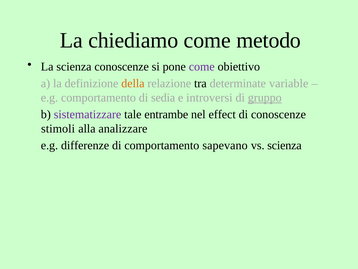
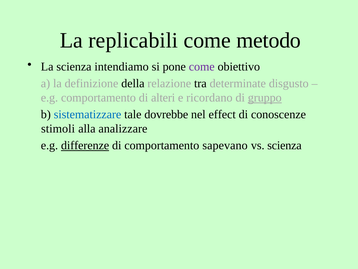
chiediamo: chiediamo -> replicabili
scienza conoscenze: conoscenze -> intendiamo
della colour: orange -> black
variable: variable -> disgusto
sedia: sedia -> alteri
introversi: introversi -> ricordano
sistematizzare colour: purple -> blue
entrambe: entrambe -> dovrebbe
differenze underline: none -> present
